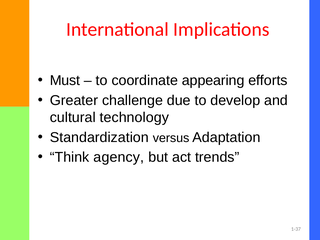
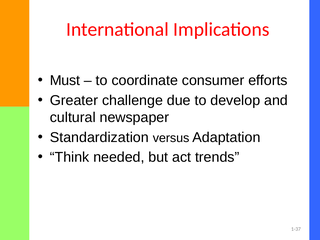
appearing: appearing -> consumer
technology: technology -> newspaper
agency: agency -> needed
